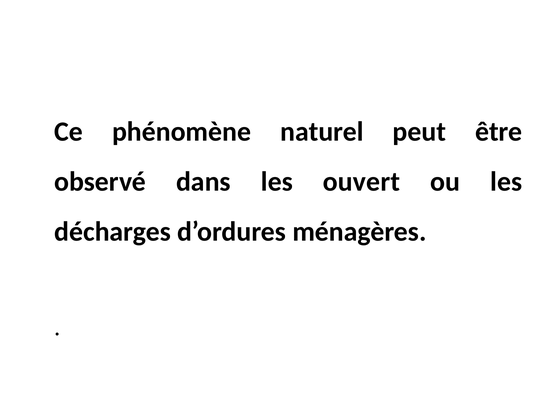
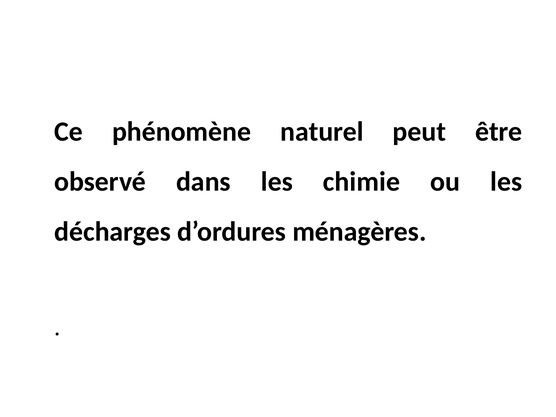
ouvert: ouvert -> chimie
